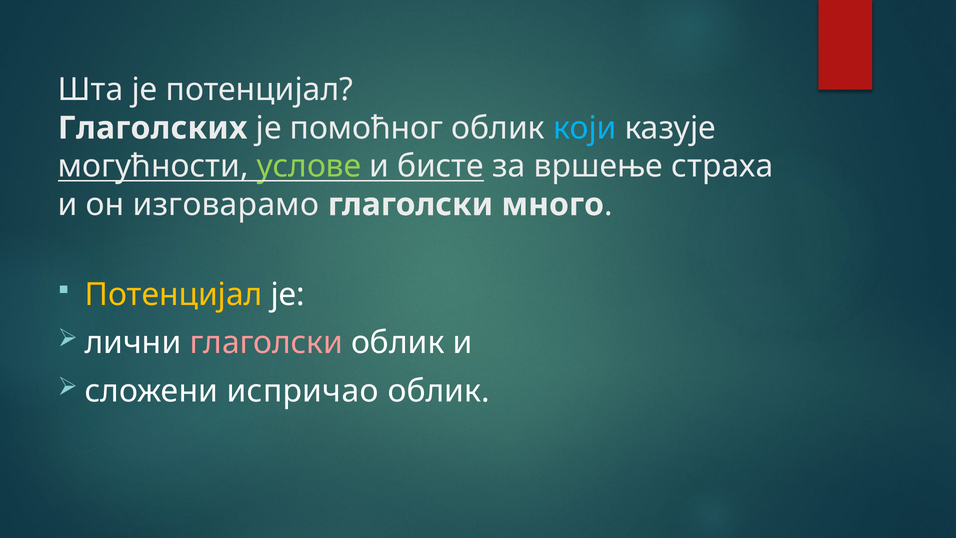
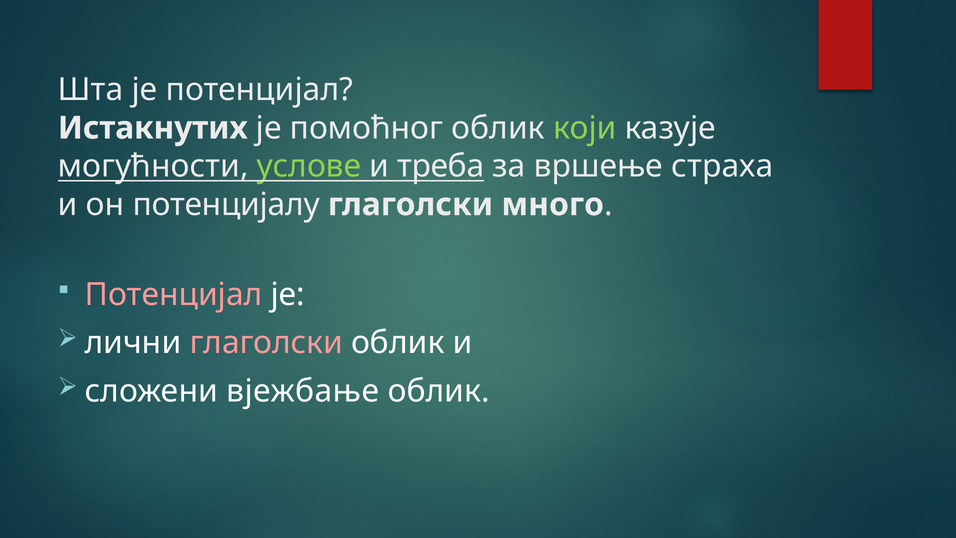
Глаголских: Глаголских -> Истакнутих
који colour: light blue -> light green
бисте: бисте -> треба
изговарамо: изговарамо -> потенцијалу
Потенцијал at (174, 295) colour: yellow -> pink
испричао: испричао -> вјежбање
